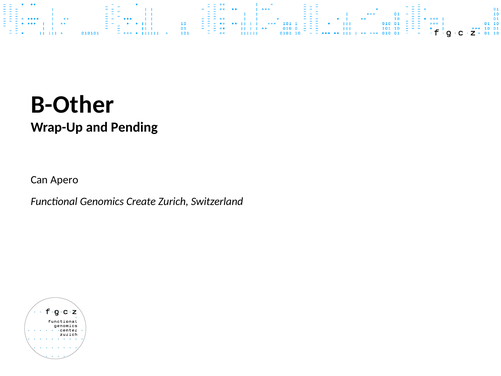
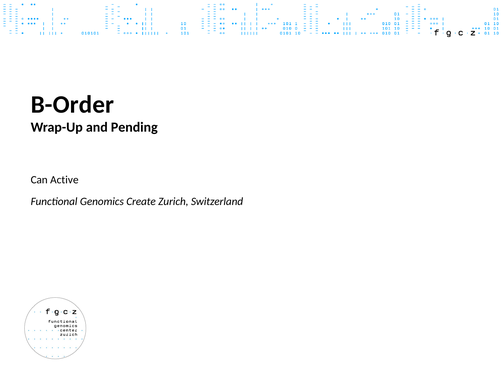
B-Other: B-Other -> B-Order
Apero: Apero -> Active
